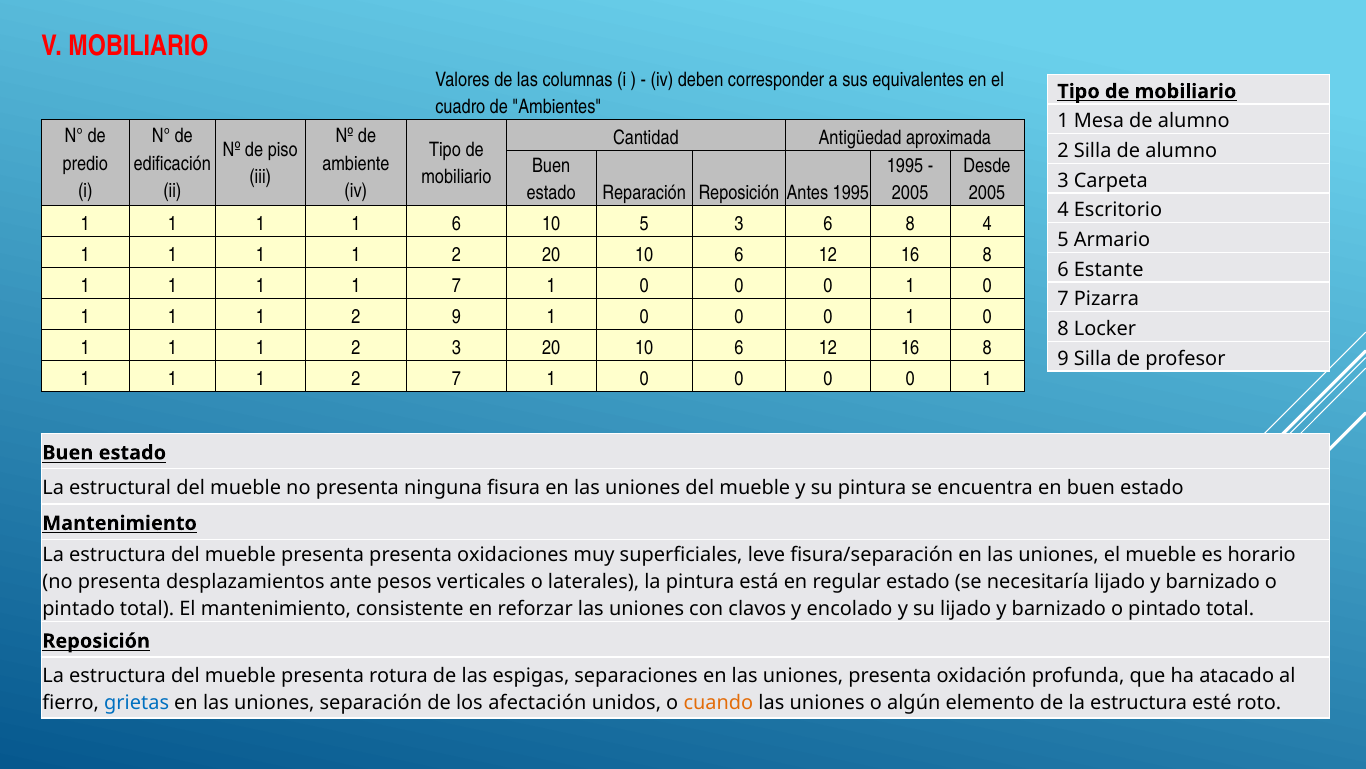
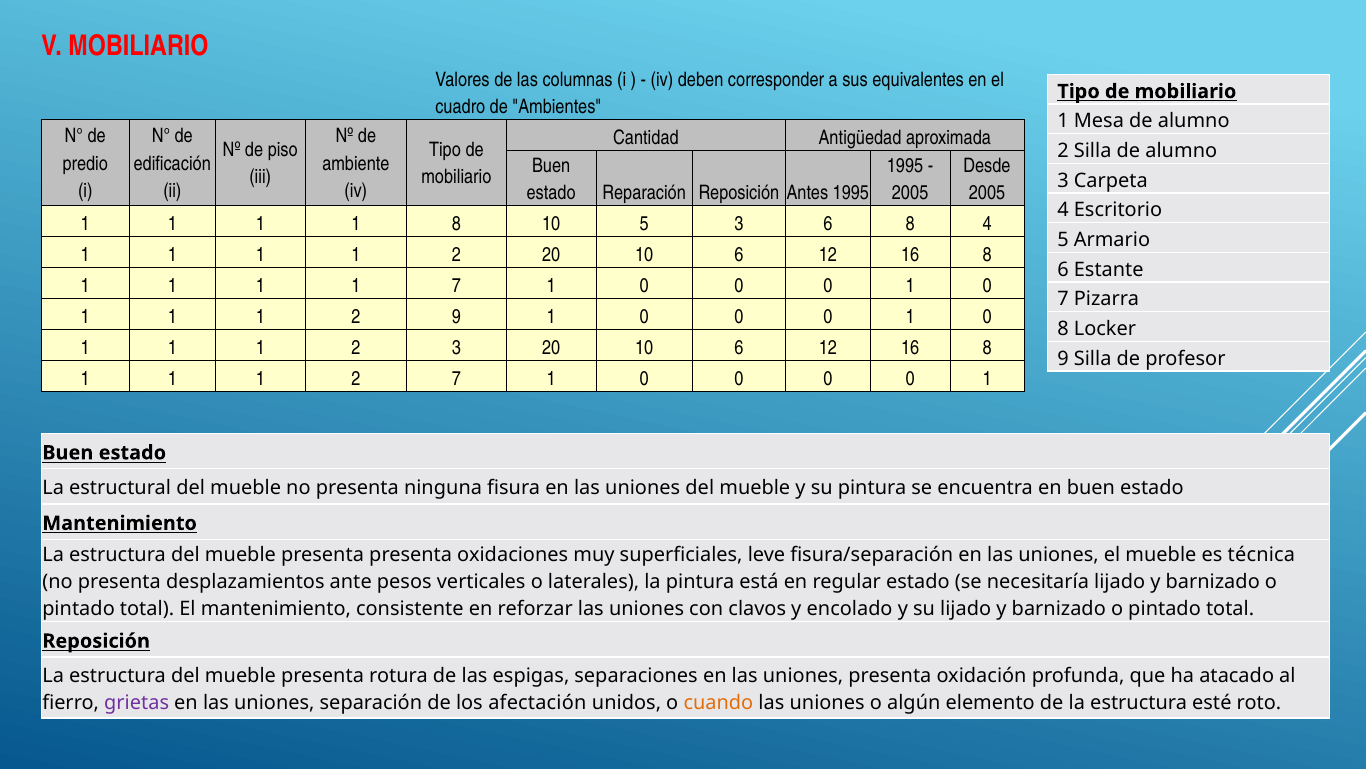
1 6: 6 -> 8
horario: horario -> técnica
grietas colour: blue -> purple
